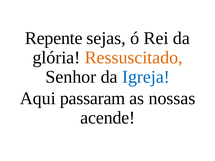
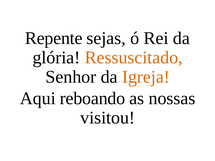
Igreja colour: blue -> orange
passaram: passaram -> reboando
acende: acende -> visitou
